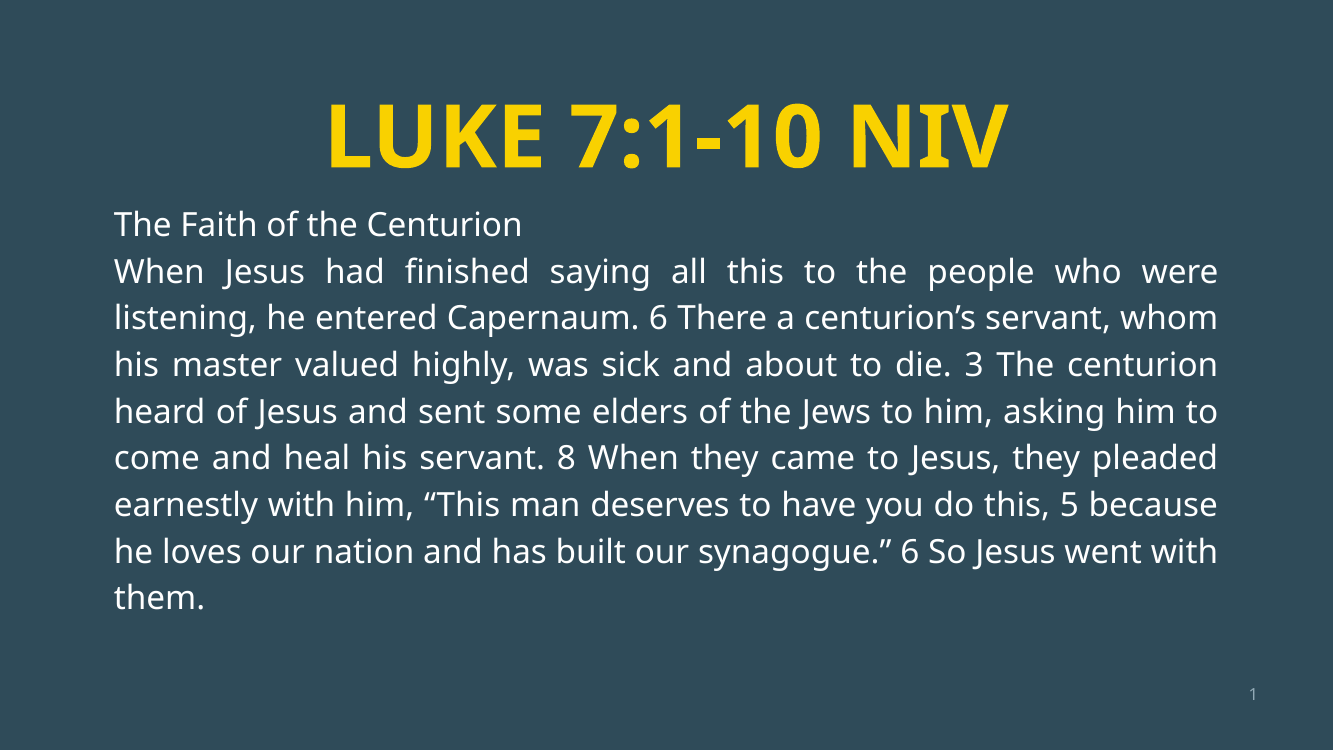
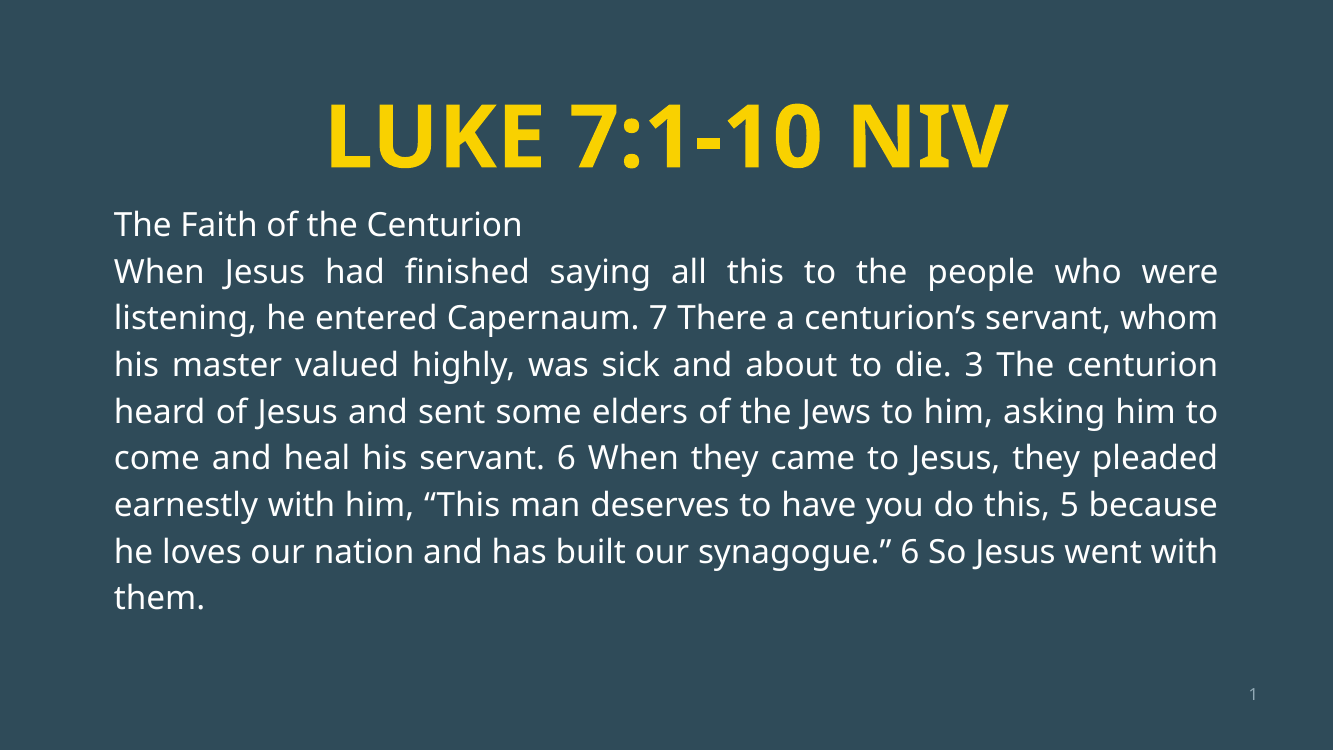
Capernaum 6: 6 -> 7
servant 8: 8 -> 6
